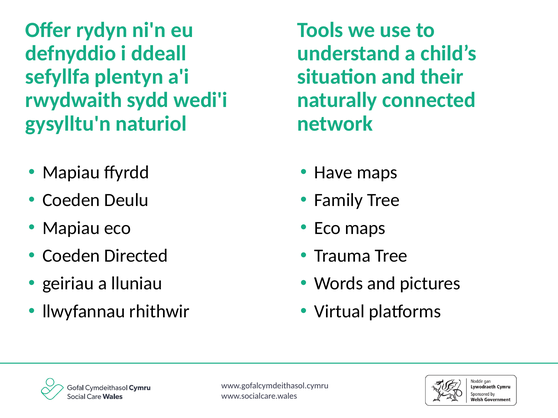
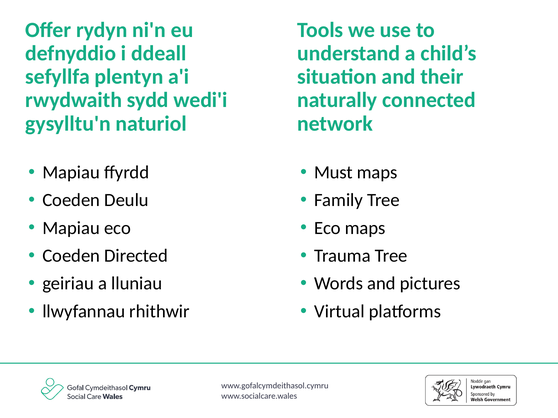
Have: Have -> Must
